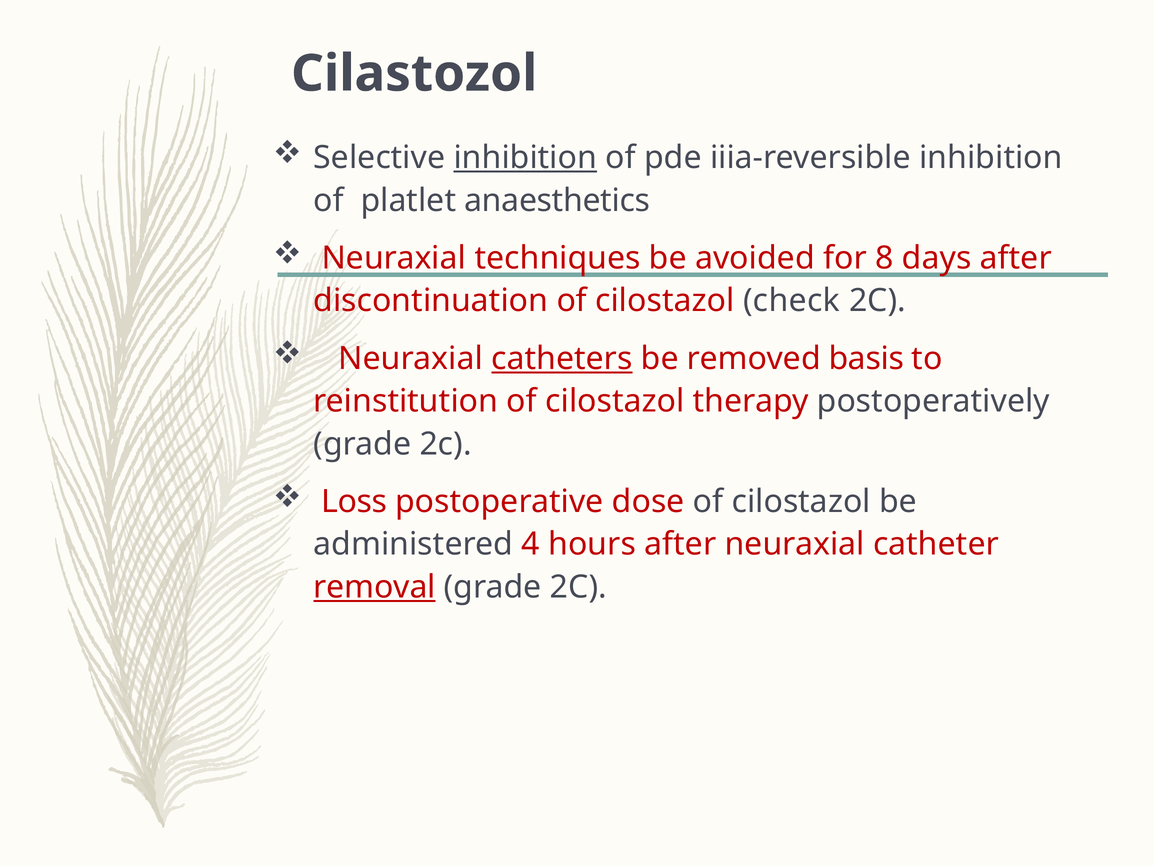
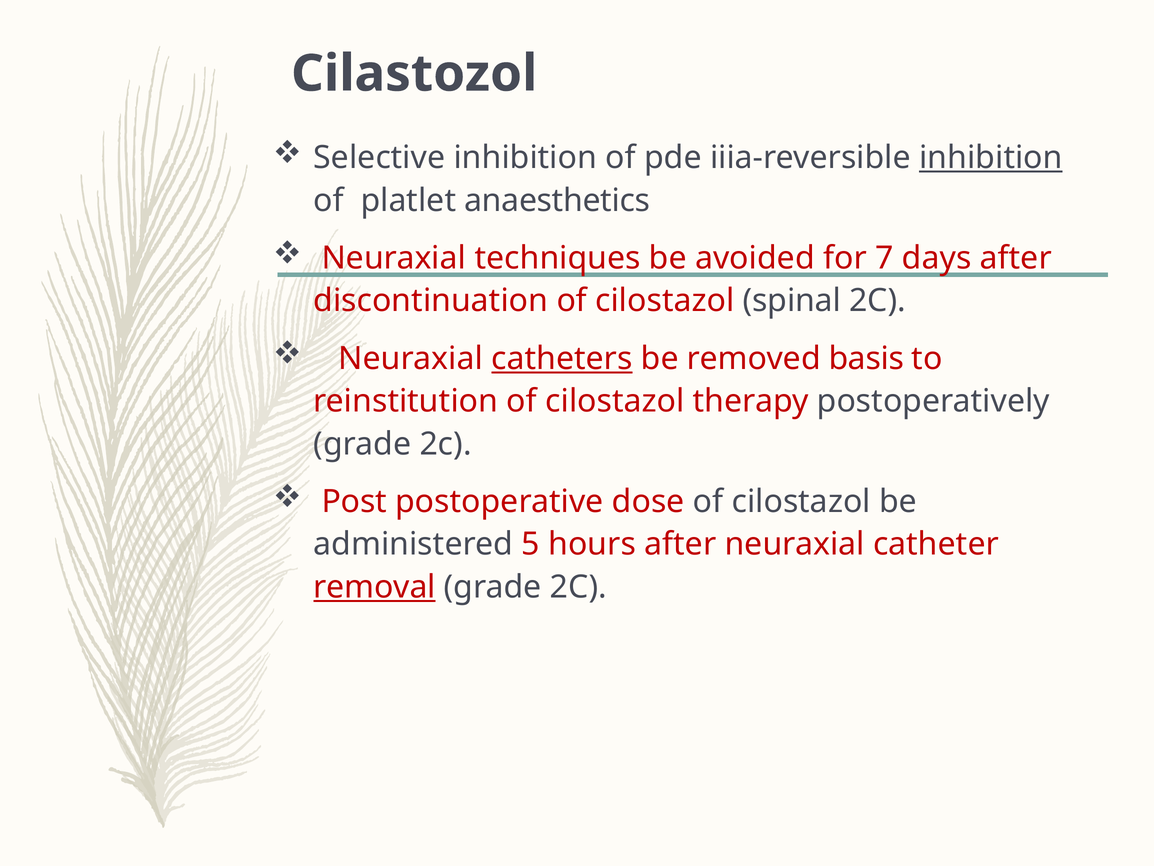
inhibition at (525, 158) underline: present -> none
inhibition at (991, 158) underline: none -> present
8: 8 -> 7
check: check -> spinal
Loss: Loss -> Post
4: 4 -> 5
